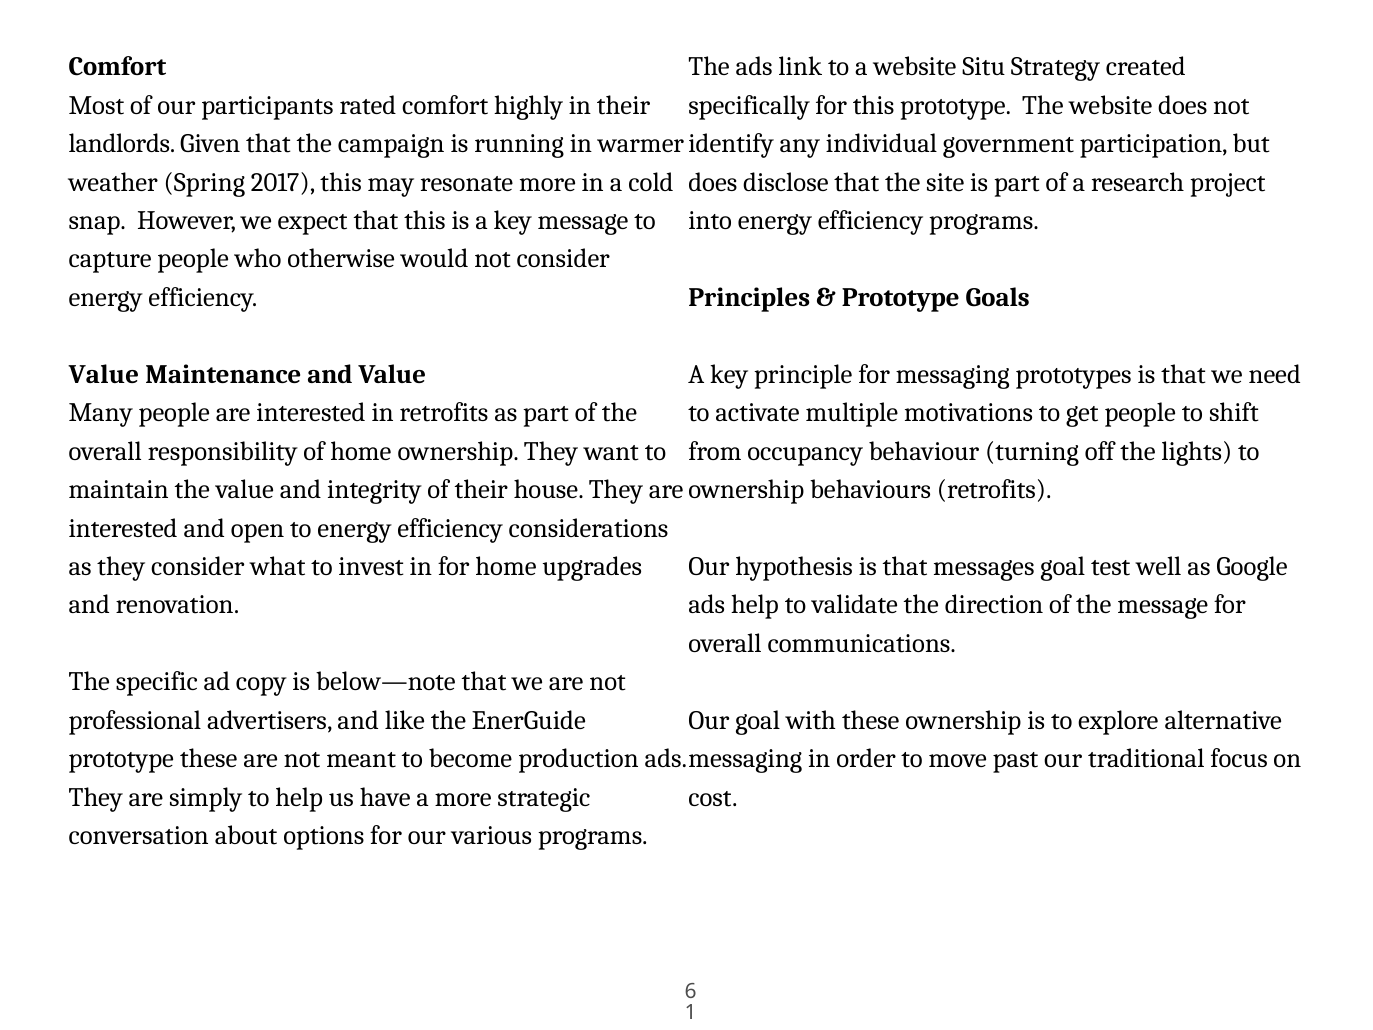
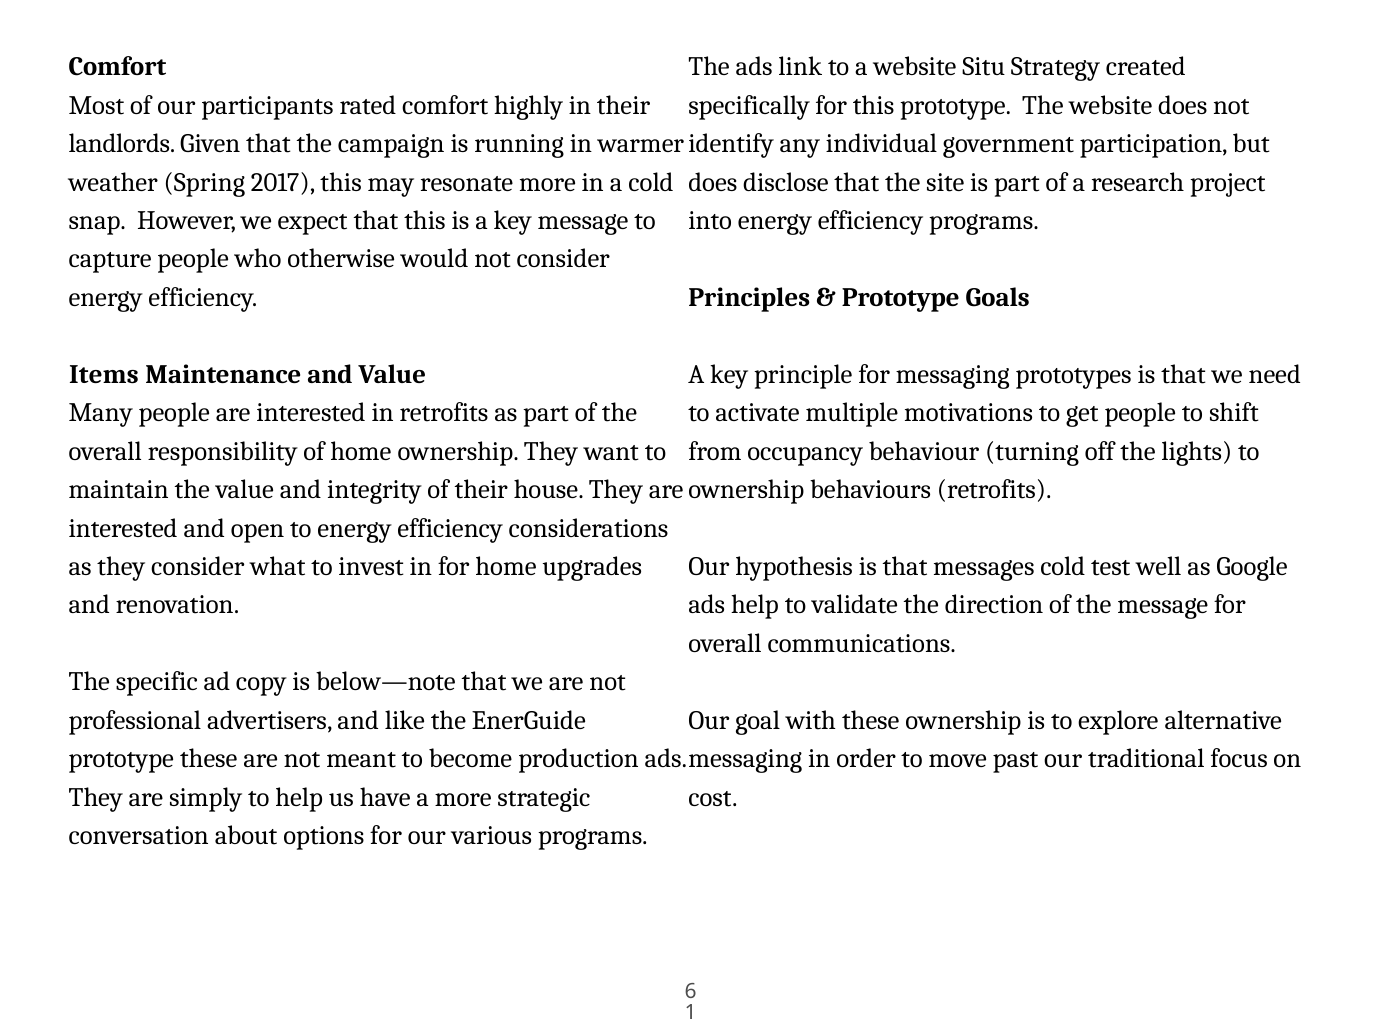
Value at (104, 374): Value -> Items
messages goal: goal -> cold
